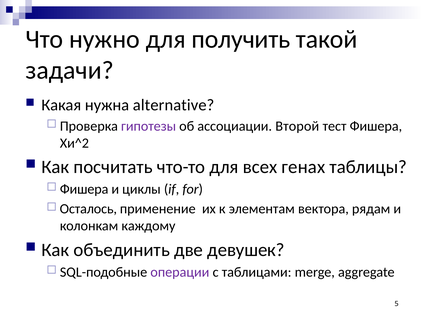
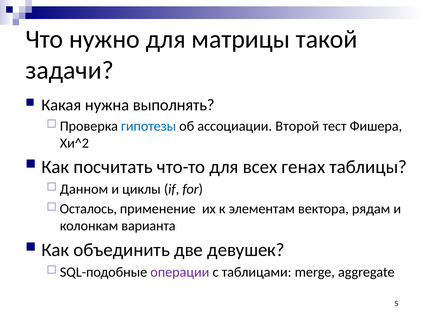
получить: получить -> матрицы
alternative: alternative -> выполнять
гипотезы colour: purple -> blue
Фишера at (84, 189): Фишера -> Данном
каждому: каждому -> варианта
